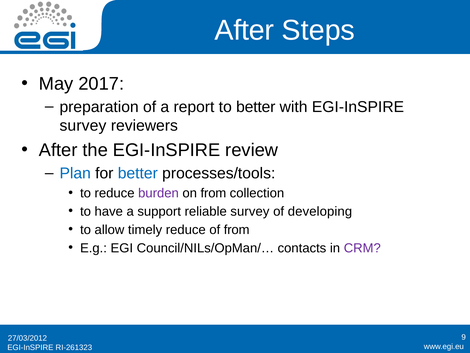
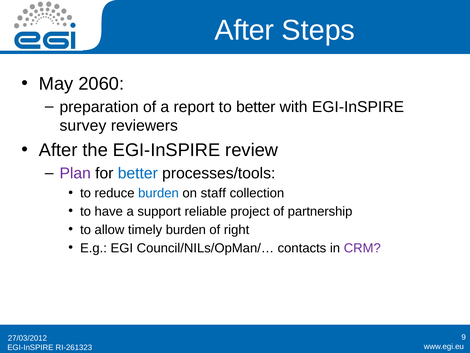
2017: 2017 -> 2060
Plan colour: blue -> purple
burden at (158, 193) colour: purple -> blue
on from: from -> staff
reliable survey: survey -> project
developing: developing -> partnership
timely reduce: reduce -> burden
of from: from -> right
